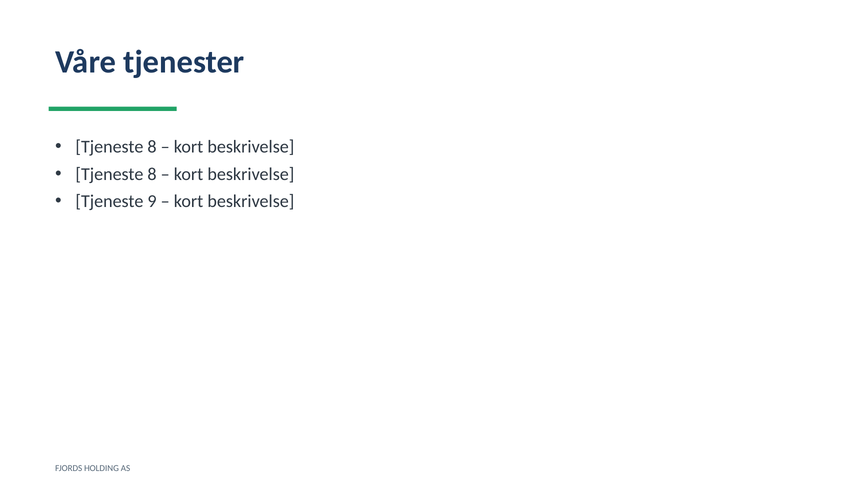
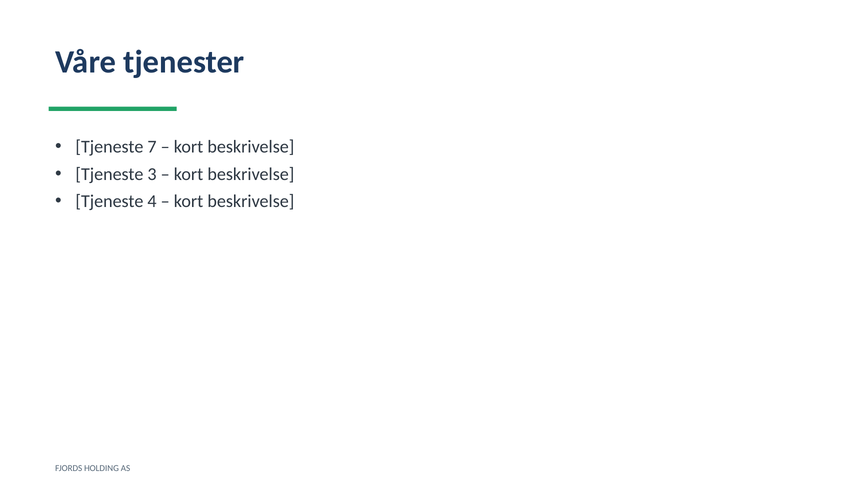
8 at (152, 147): 8 -> 7
8 at (152, 174): 8 -> 3
9: 9 -> 4
